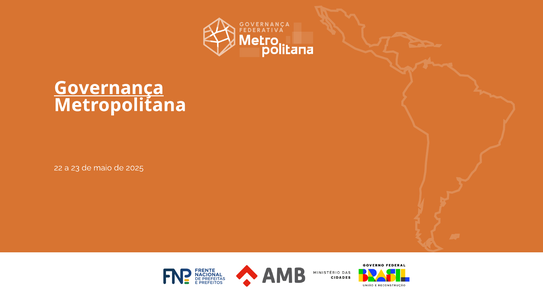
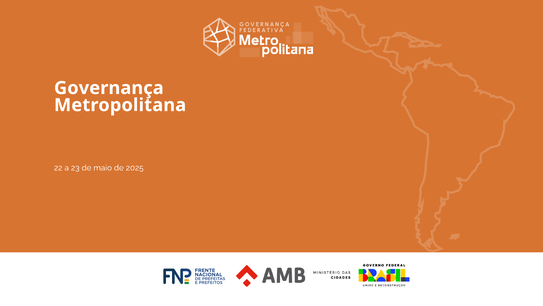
Governança underline: present -> none
